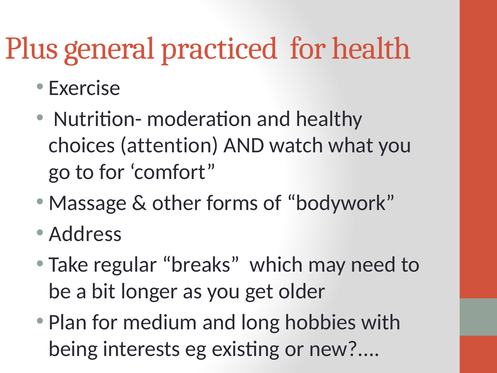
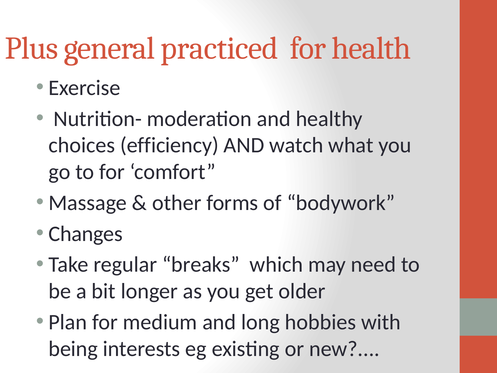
attention: attention -> efficiency
Address: Address -> Changes
